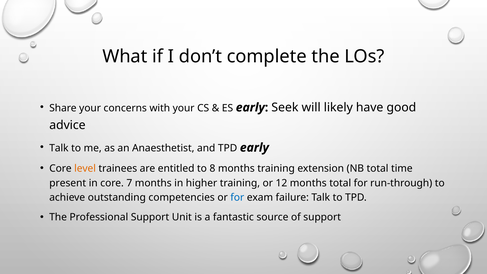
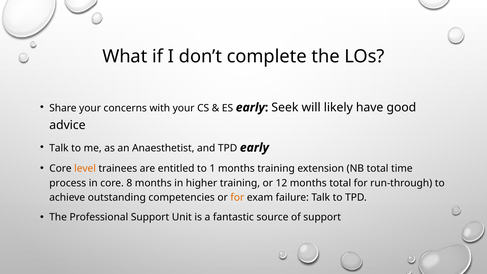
8: 8 -> 1
present: present -> process
7: 7 -> 8
for at (237, 198) colour: blue -> orange
